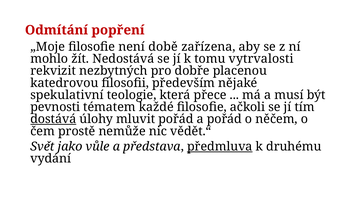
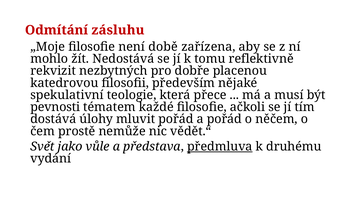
popření: popření -> zásluhu
vytrvalosti: vytrvalosti -> reflektivně
dostává underline: present -> none
